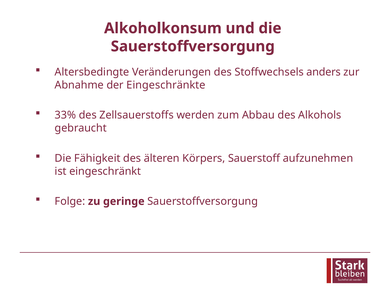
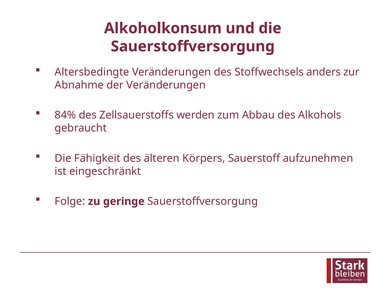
der Eingeschränkte: Eingeschränkte -> Veränderungen
33%: 33% -> 84%
